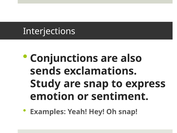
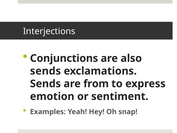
Study at (45, 84): Study -> Sends
are snap: snap -> from
